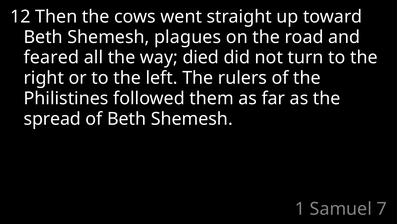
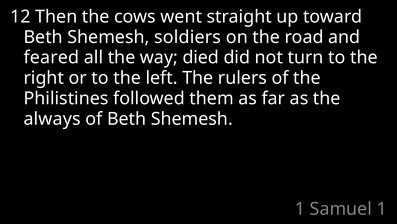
plagues: plagues -> soldiers
spread: spread -> always
Samuel 7: 7 -> 1
